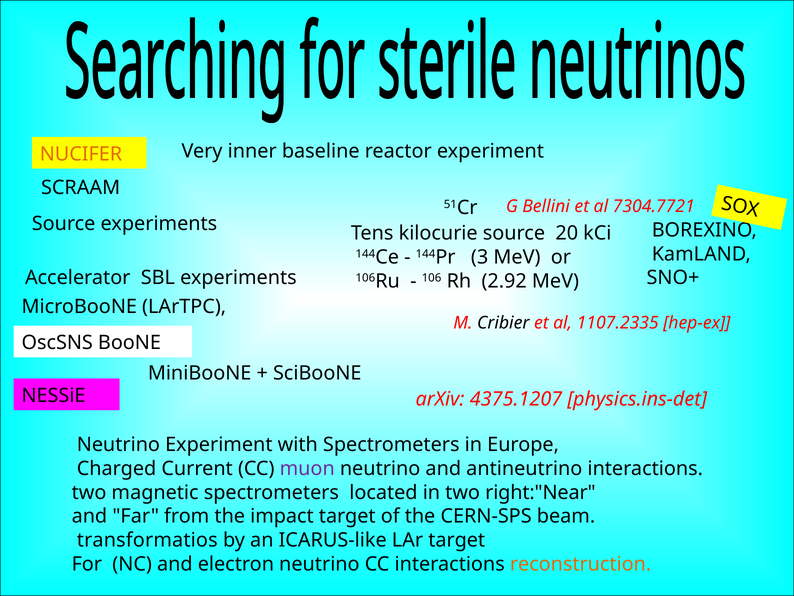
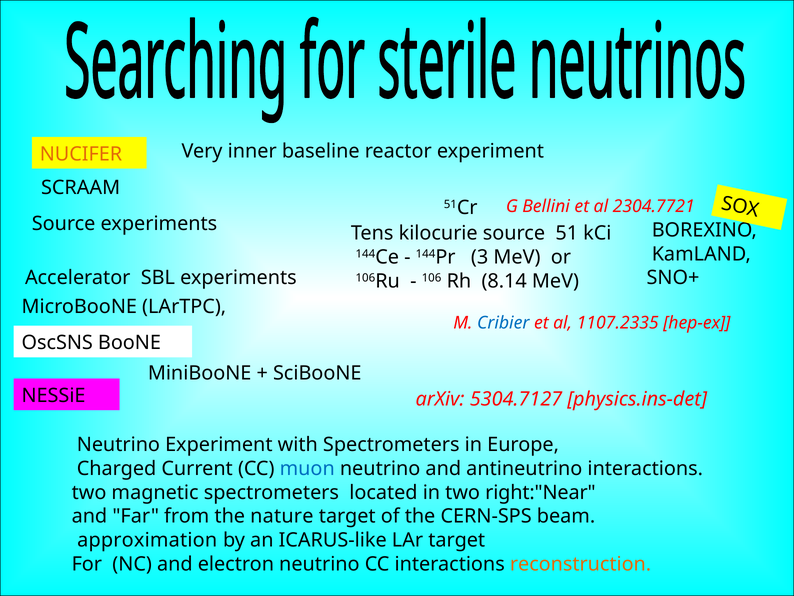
7304.7721: 7304.7721 -> 2304.7721
20: 20 -> 51
2.92: 2.92 -> 8.14
Cribier colour: black -> blue
4375.1207: 4375.1207 -> 5304.7127
muon colour: purple -> blue
impact: impact -> nature
transformatios: transformatios -> approximation
